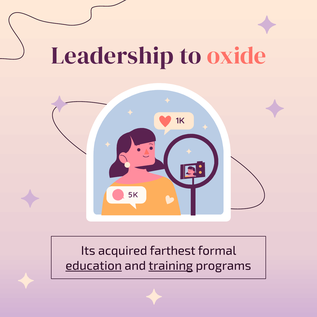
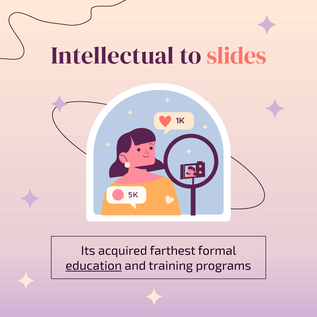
Leadership: Leadership -> Intellectual
oxide: oxide -> slides
training underline: present -> none
